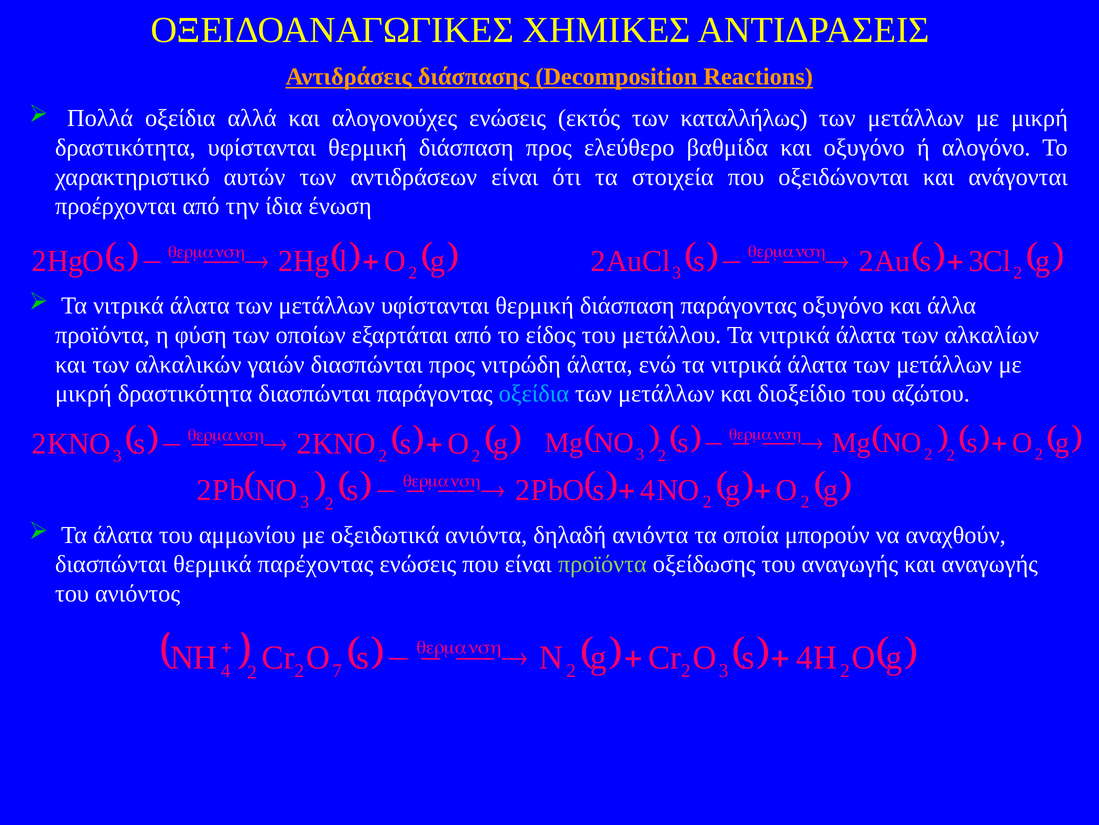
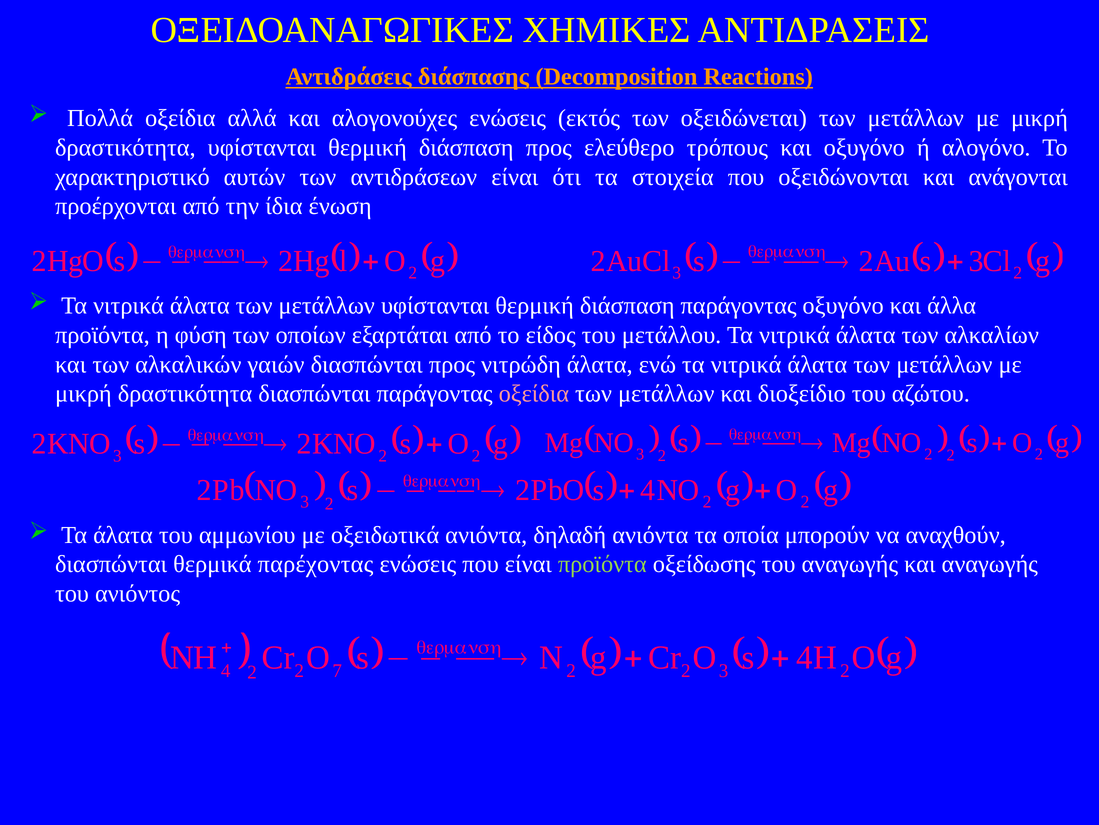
καταλλήλως: καταλλήλως -> οξειδώνεται
βαθμίδα: βαθμίδα -> τρόπους
οξείδια at (534, 394) colour: light blue -> pink
